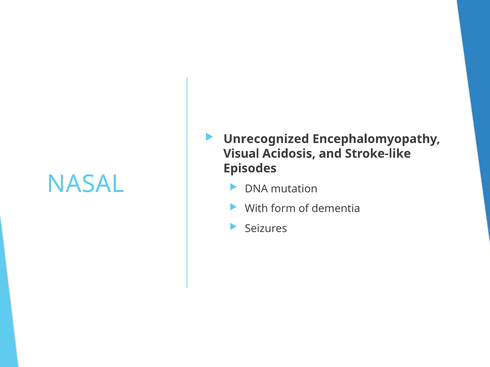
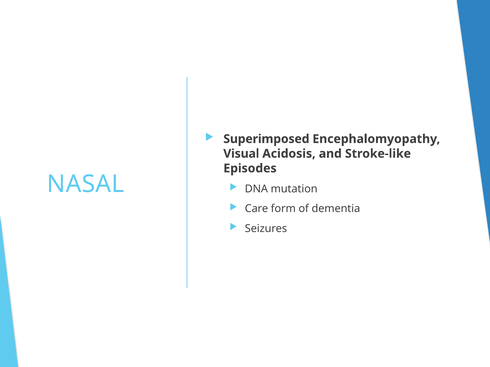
Unrecognized: Unrecognized -> Superimposed
With: With -> Care
